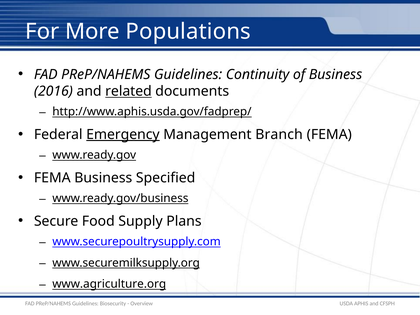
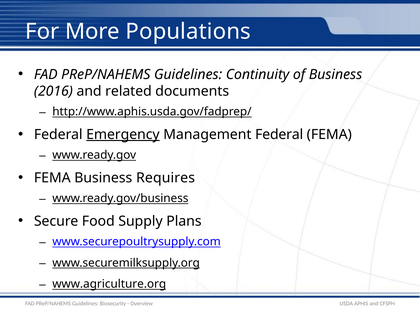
related underline: present -> none
Management Branch: Branch -> Federal
Specified: Specified -> Requires
